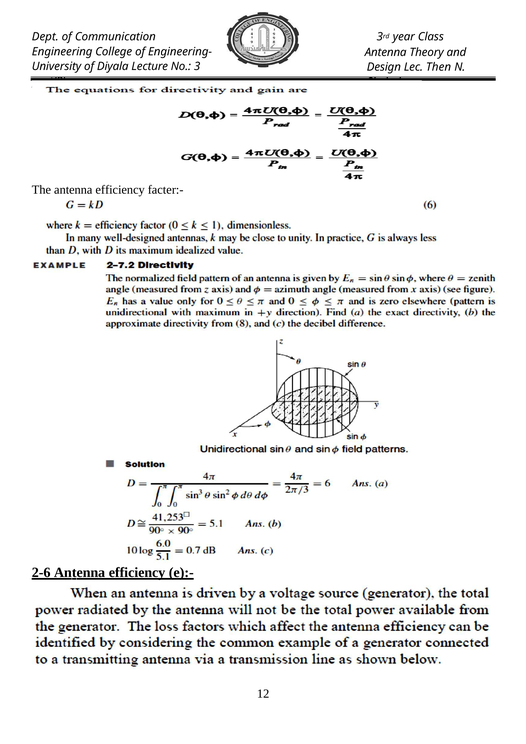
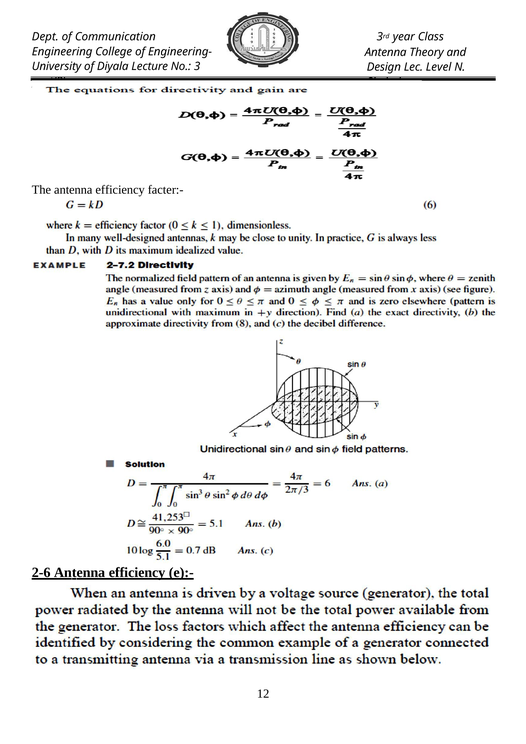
Then: Then -> Level
